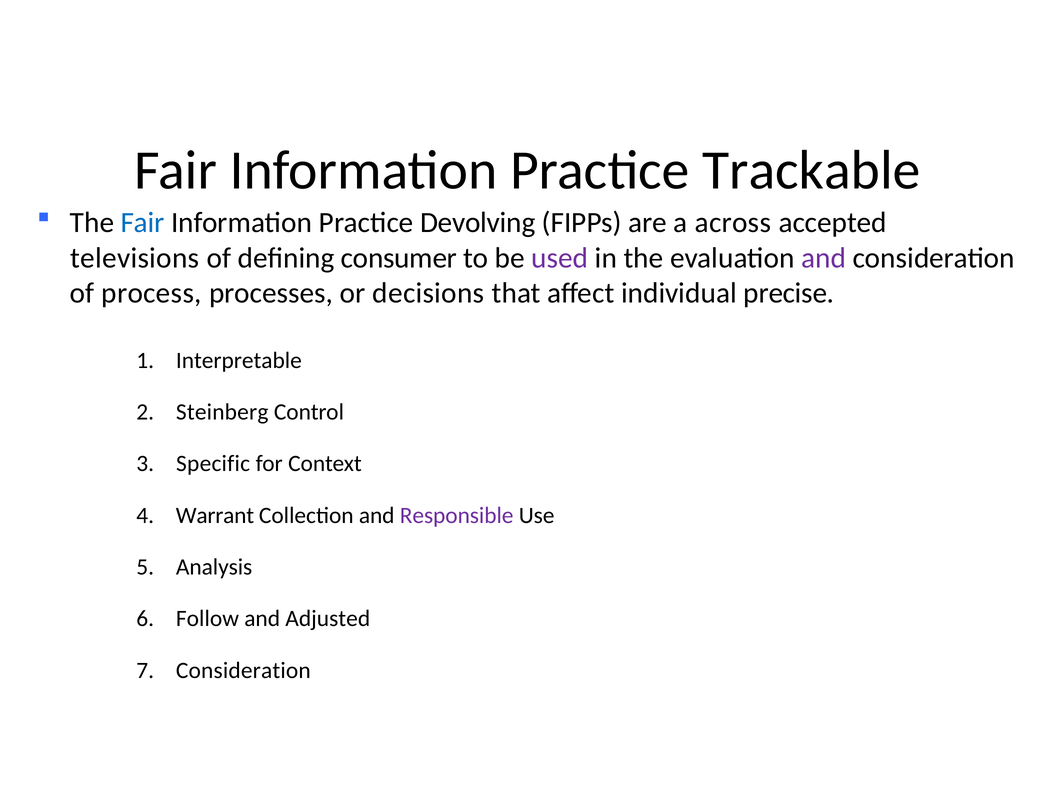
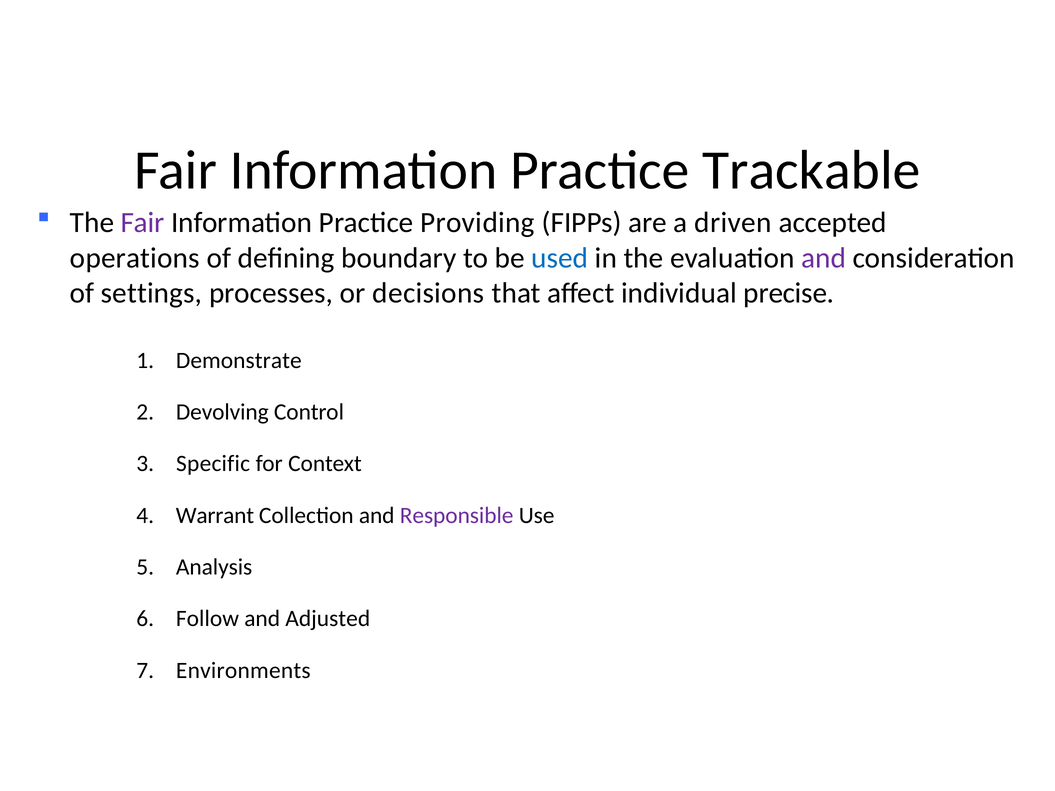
Fair at (143, 223) colour: blue -> purple
Devolving: Devolving -> Providing
across: across -> driven
televisions: televisions -> operations
consumer: consumer -> boundary
used colour: purple -> blue
process: process -> settings
Interpretable: Interpretable -> Demonstrate
Steinberg: Steinberg -> Devolving
Consideration at (243, 671): Consideration -> Environments
